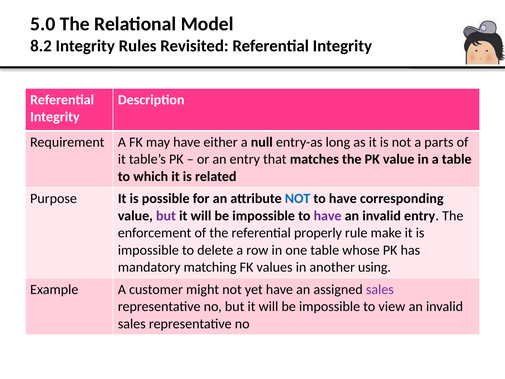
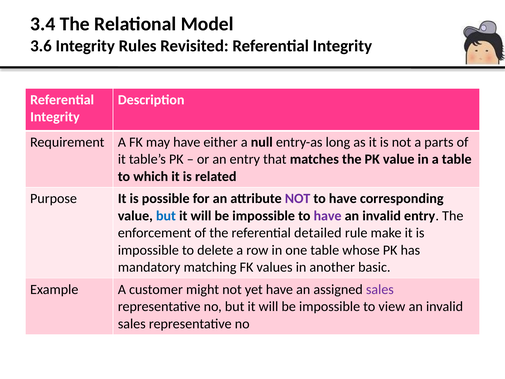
5.0: 5.0 -> 3.4
8.2: 8.2 -> 3.6
NOT at (298, 198) colour: blue -> purple
but at (166, 216) colour: purple -> blue
properly: properly -> detailed
using: using -> basic
